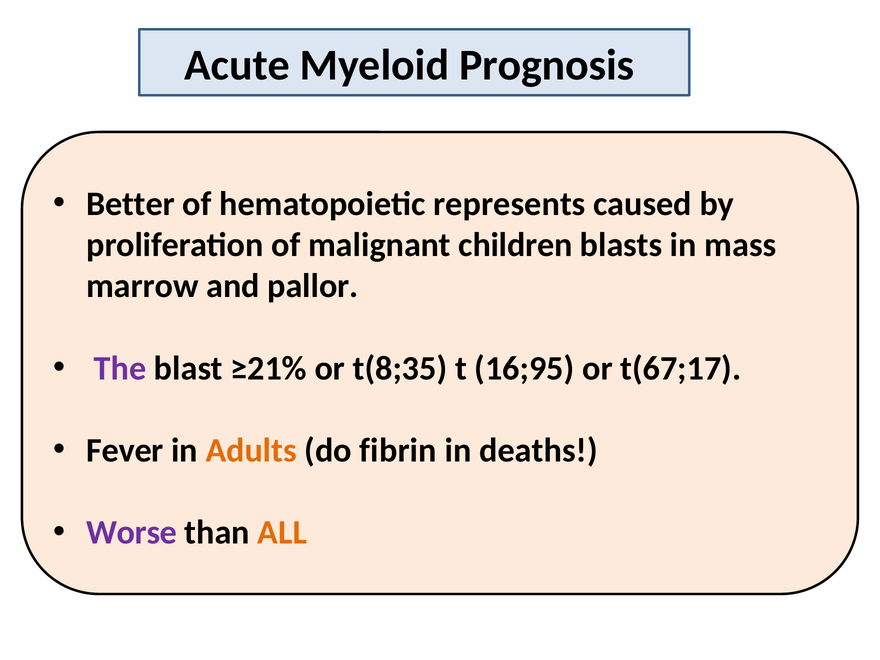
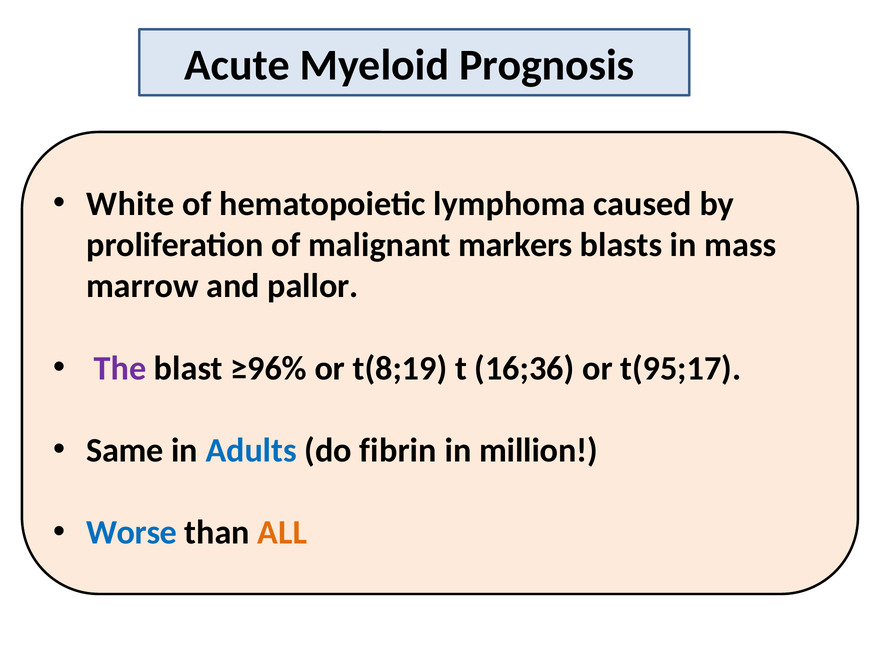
Better: Better -> White
represents: represents -> lymphoma
children: children -> markers
≥21%: ≥21% -> ≥96%
t(8;35: t(8;35 -> t(8;19
16;95: 16;95 -> 16;36
t(67;17: t(67;17 -> t(95;17
Fever: Fever -> Same
Adults colour: orange -> blue
deaths: deaths -> million
Worse colour: purple -> blue
